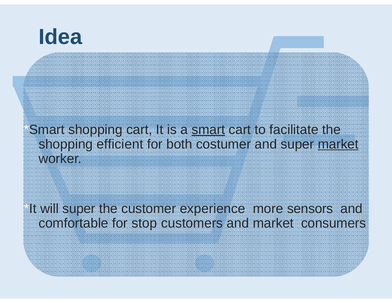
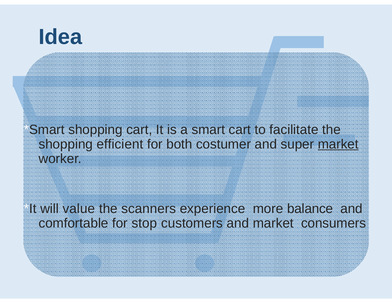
smart underline: present -> none
will super: super -> value
customer: customer -> scanners
sensors: sensors -> balance
